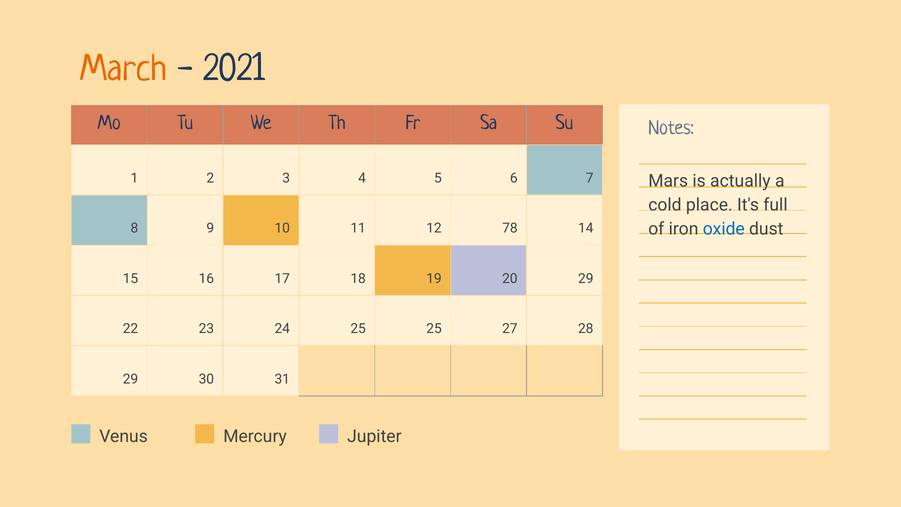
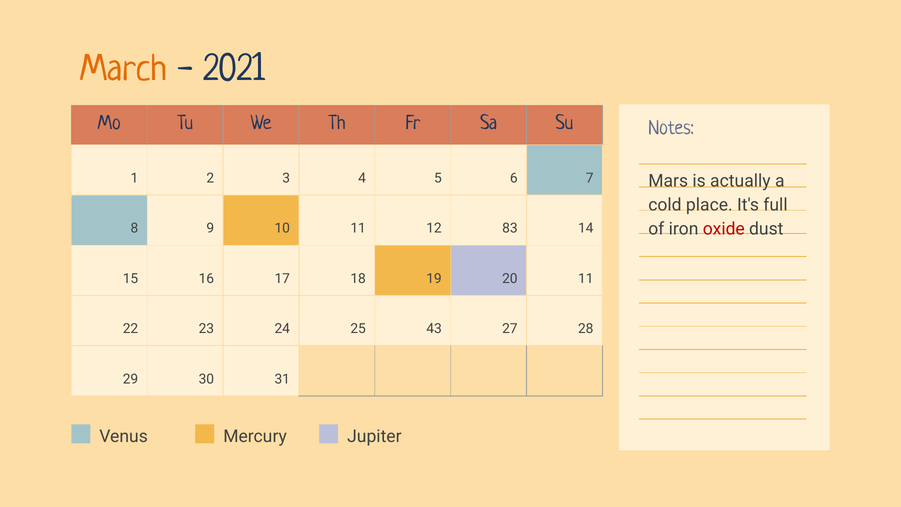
oxide colour: blue -> red
78: 78 -> 83
20 29: 29 -> 11
25 25: 25 -> 43
